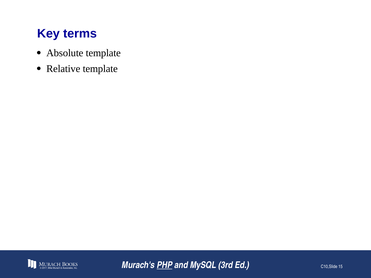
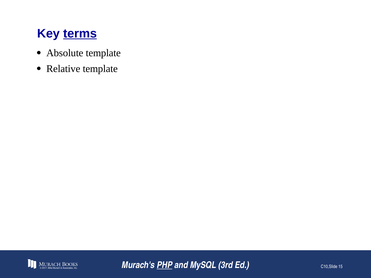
terms underline: none -> present
